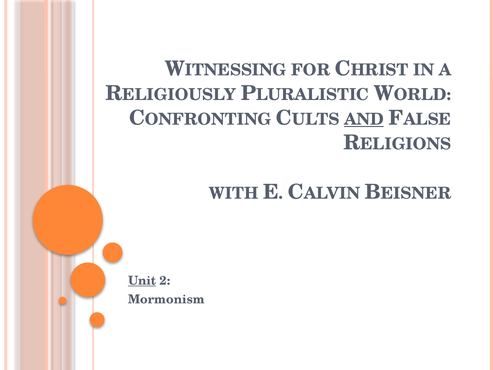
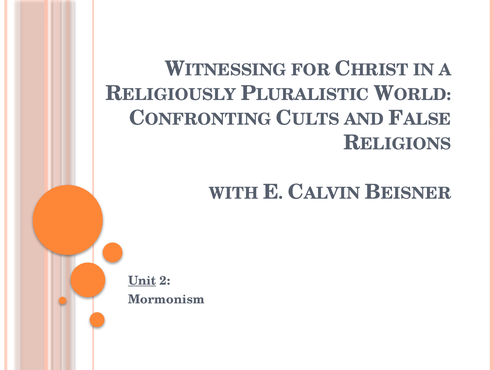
AND underline: present -> none
